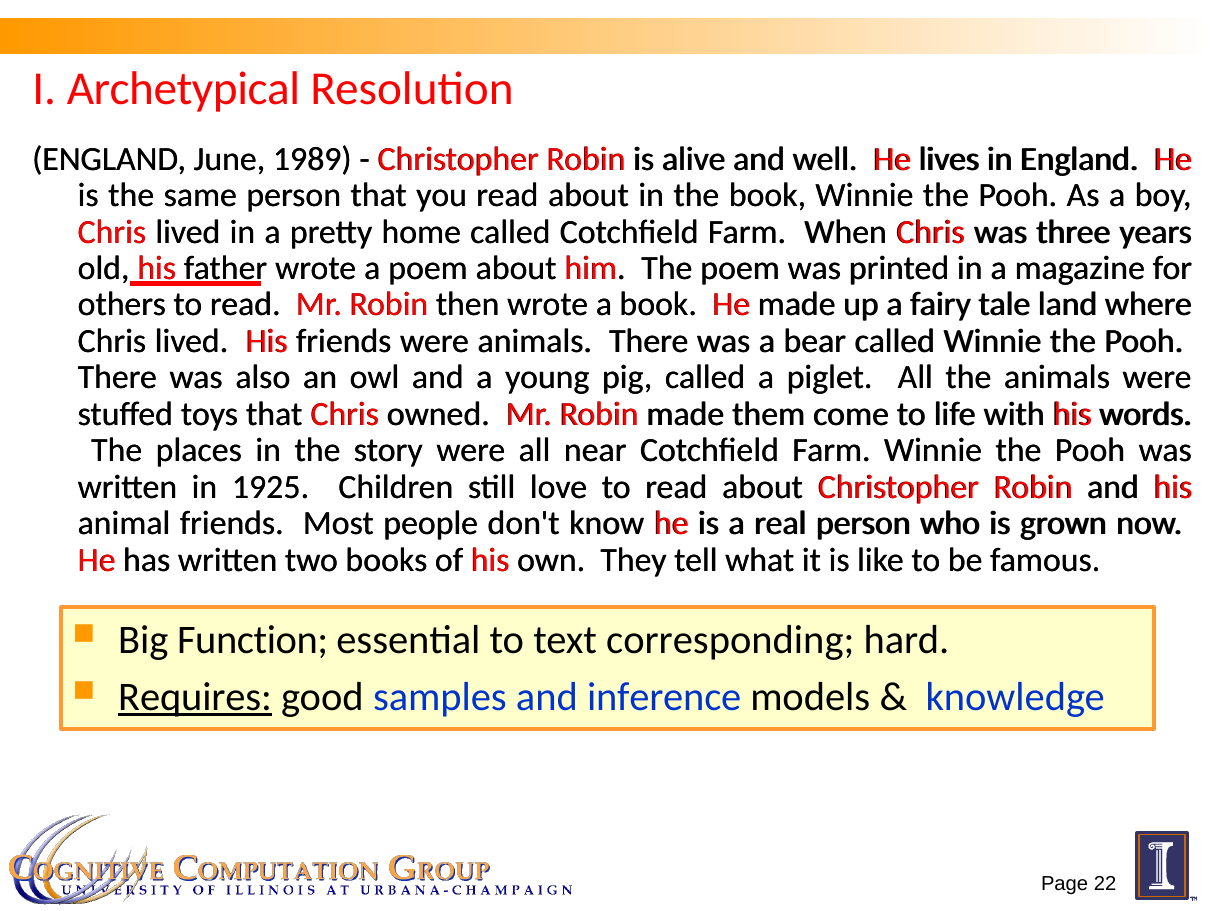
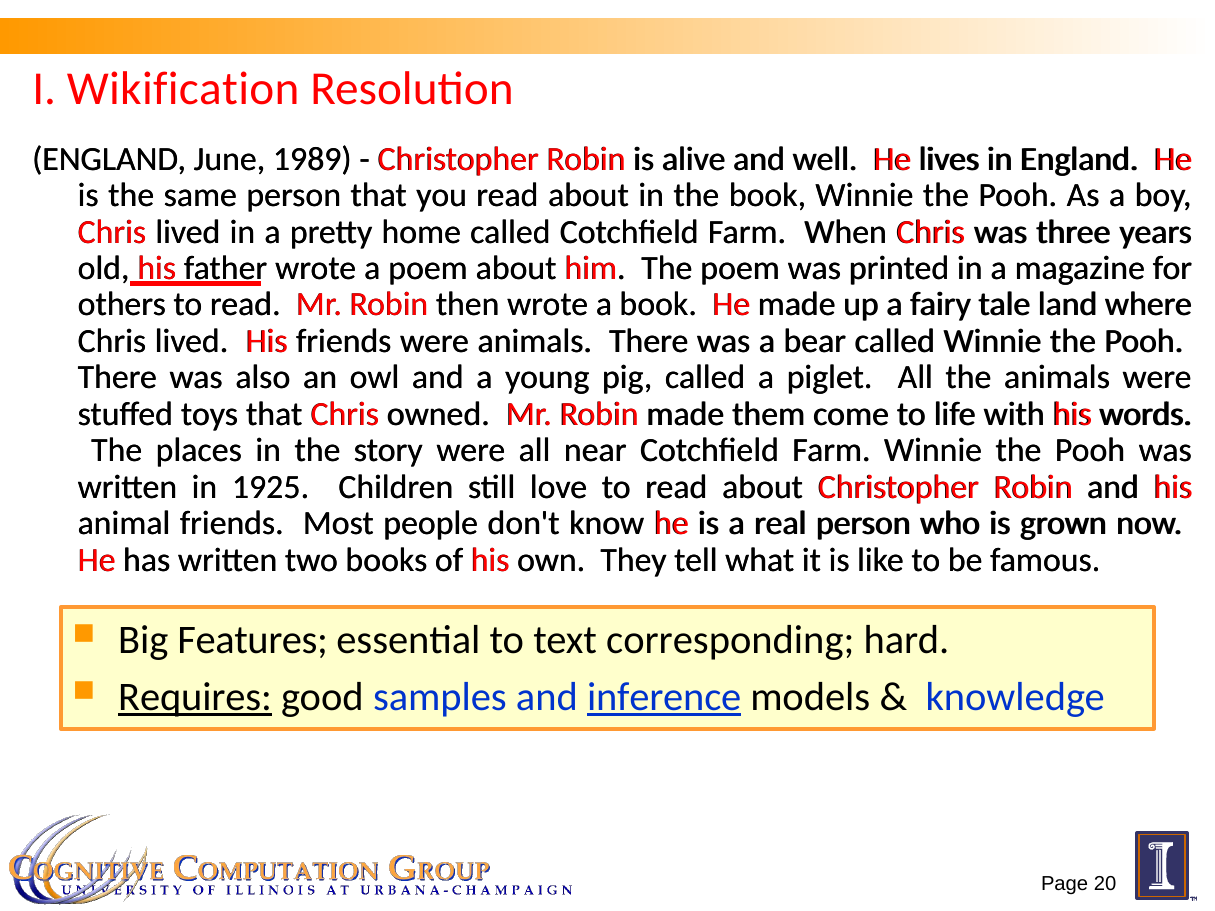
Archetypical: Archetypical -> Wikification
Function: Function -> Features
inference underline: none -> present
22: 22 -> 20
